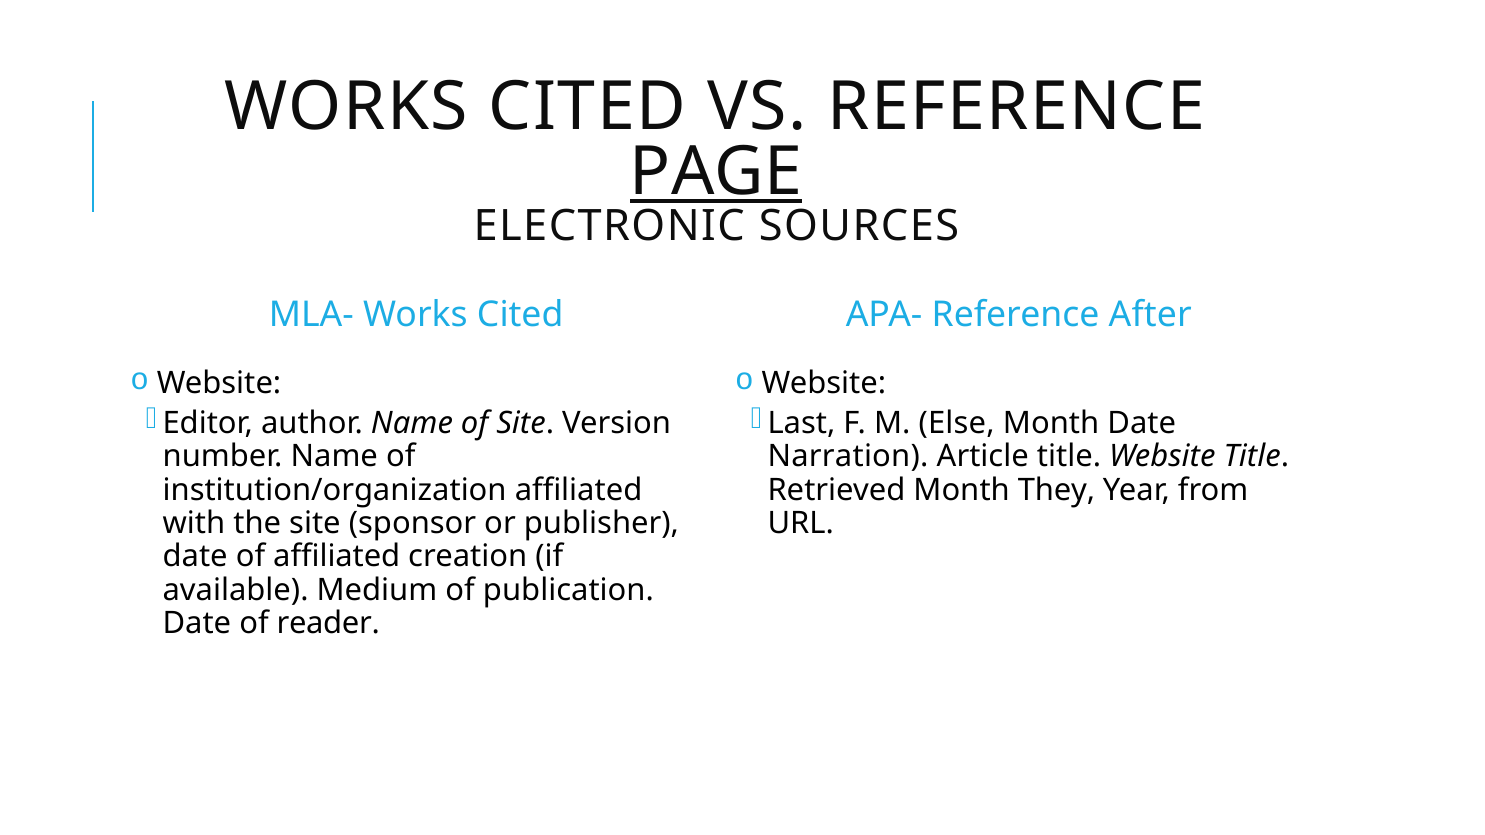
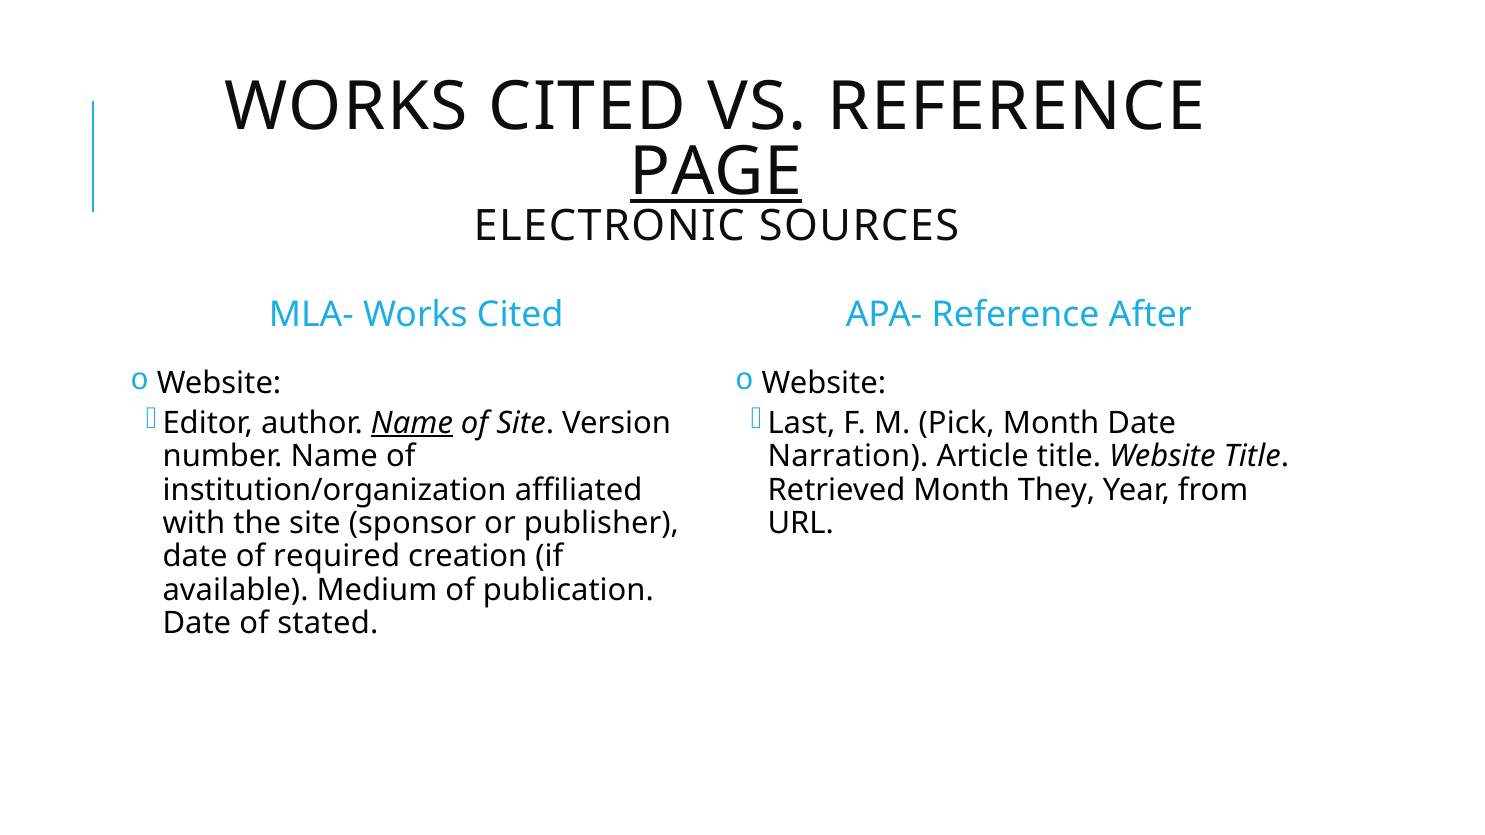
Name at (412, 423) underline: none -> present
Else: Else -> Pick
of affiliated: affiliated -> required
reader: reader -> stated
